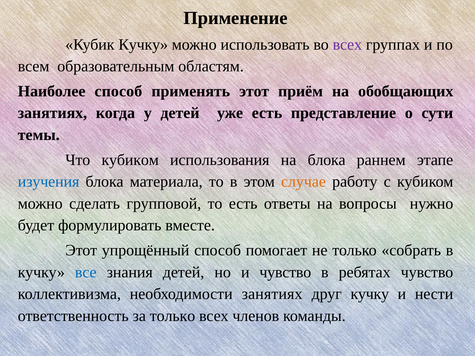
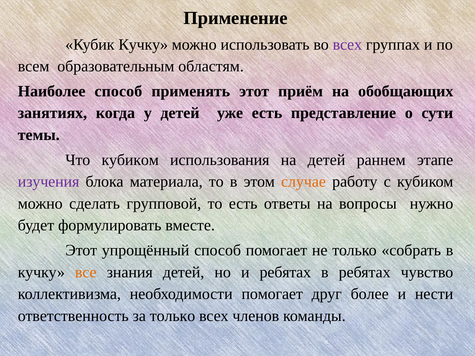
на блока: блока -> детей
изучения colour: blue -> purple
все colour: blue -> orange
и чувство: чувство -> ребятах
необходимости занятиях: занятиях -> помогает
друг кучку: кучку -> более
